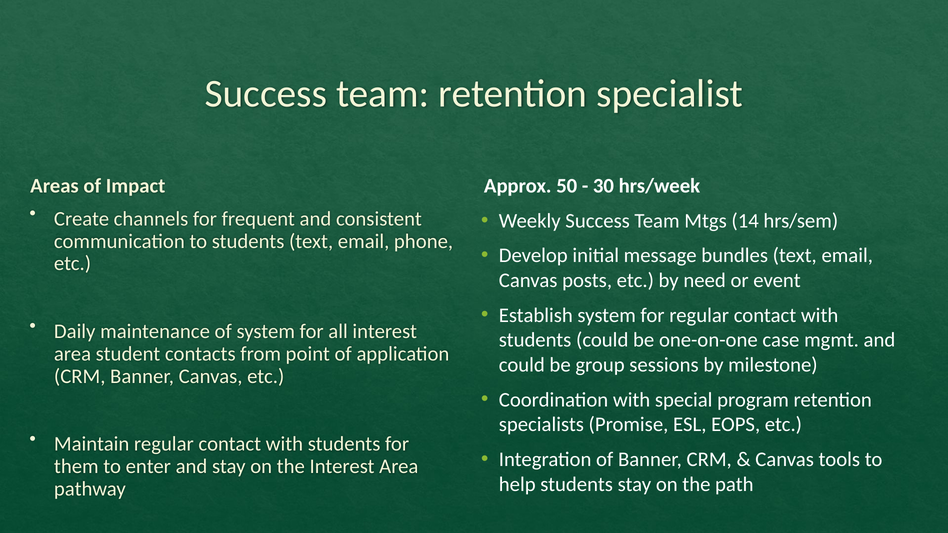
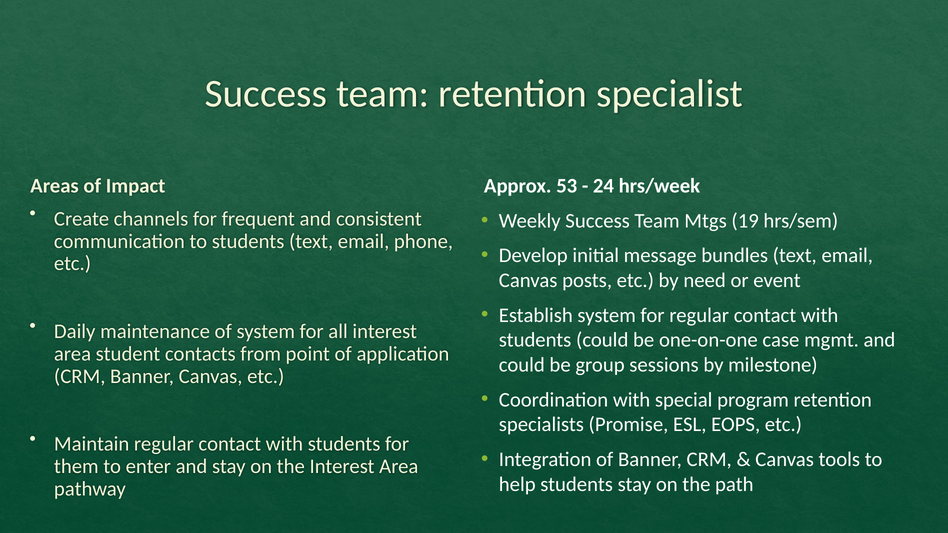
50: 50 -> 53
30: 30 -> 24
14: 14 -> 19
